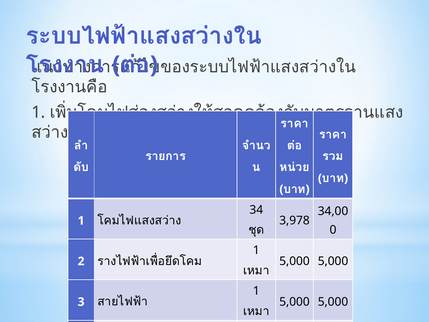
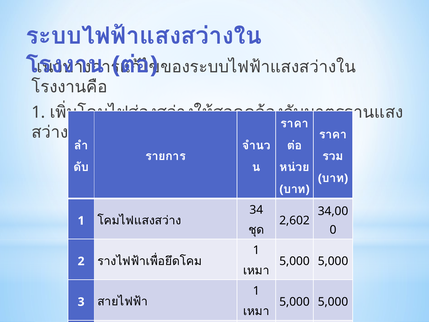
3,978: 3,978 -> 2,602
